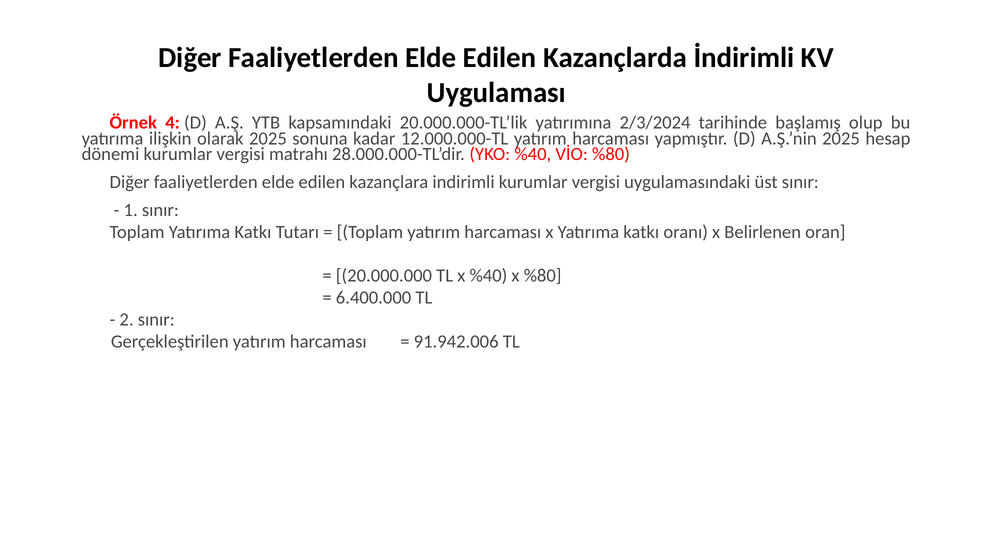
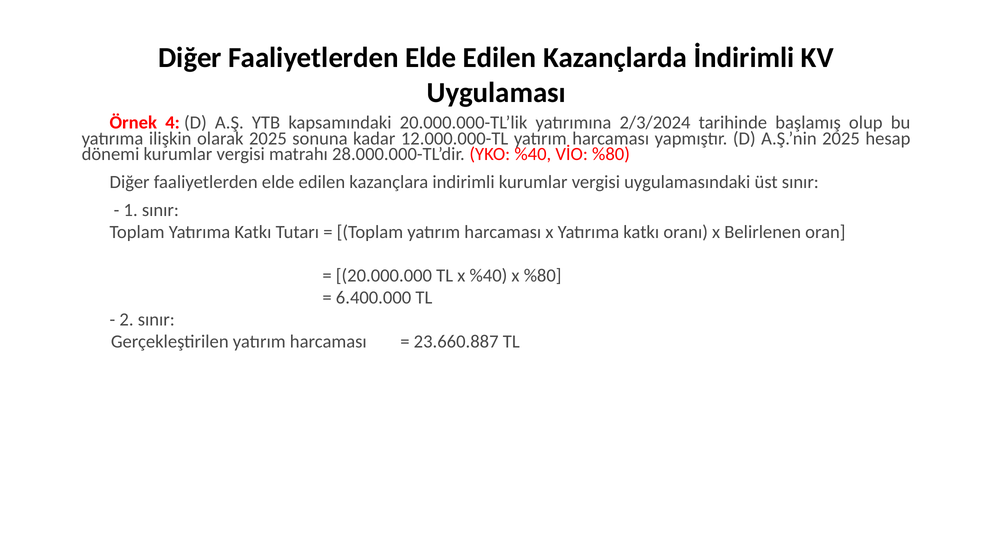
91.942.006: 91.942.006 -> 23.660.887
